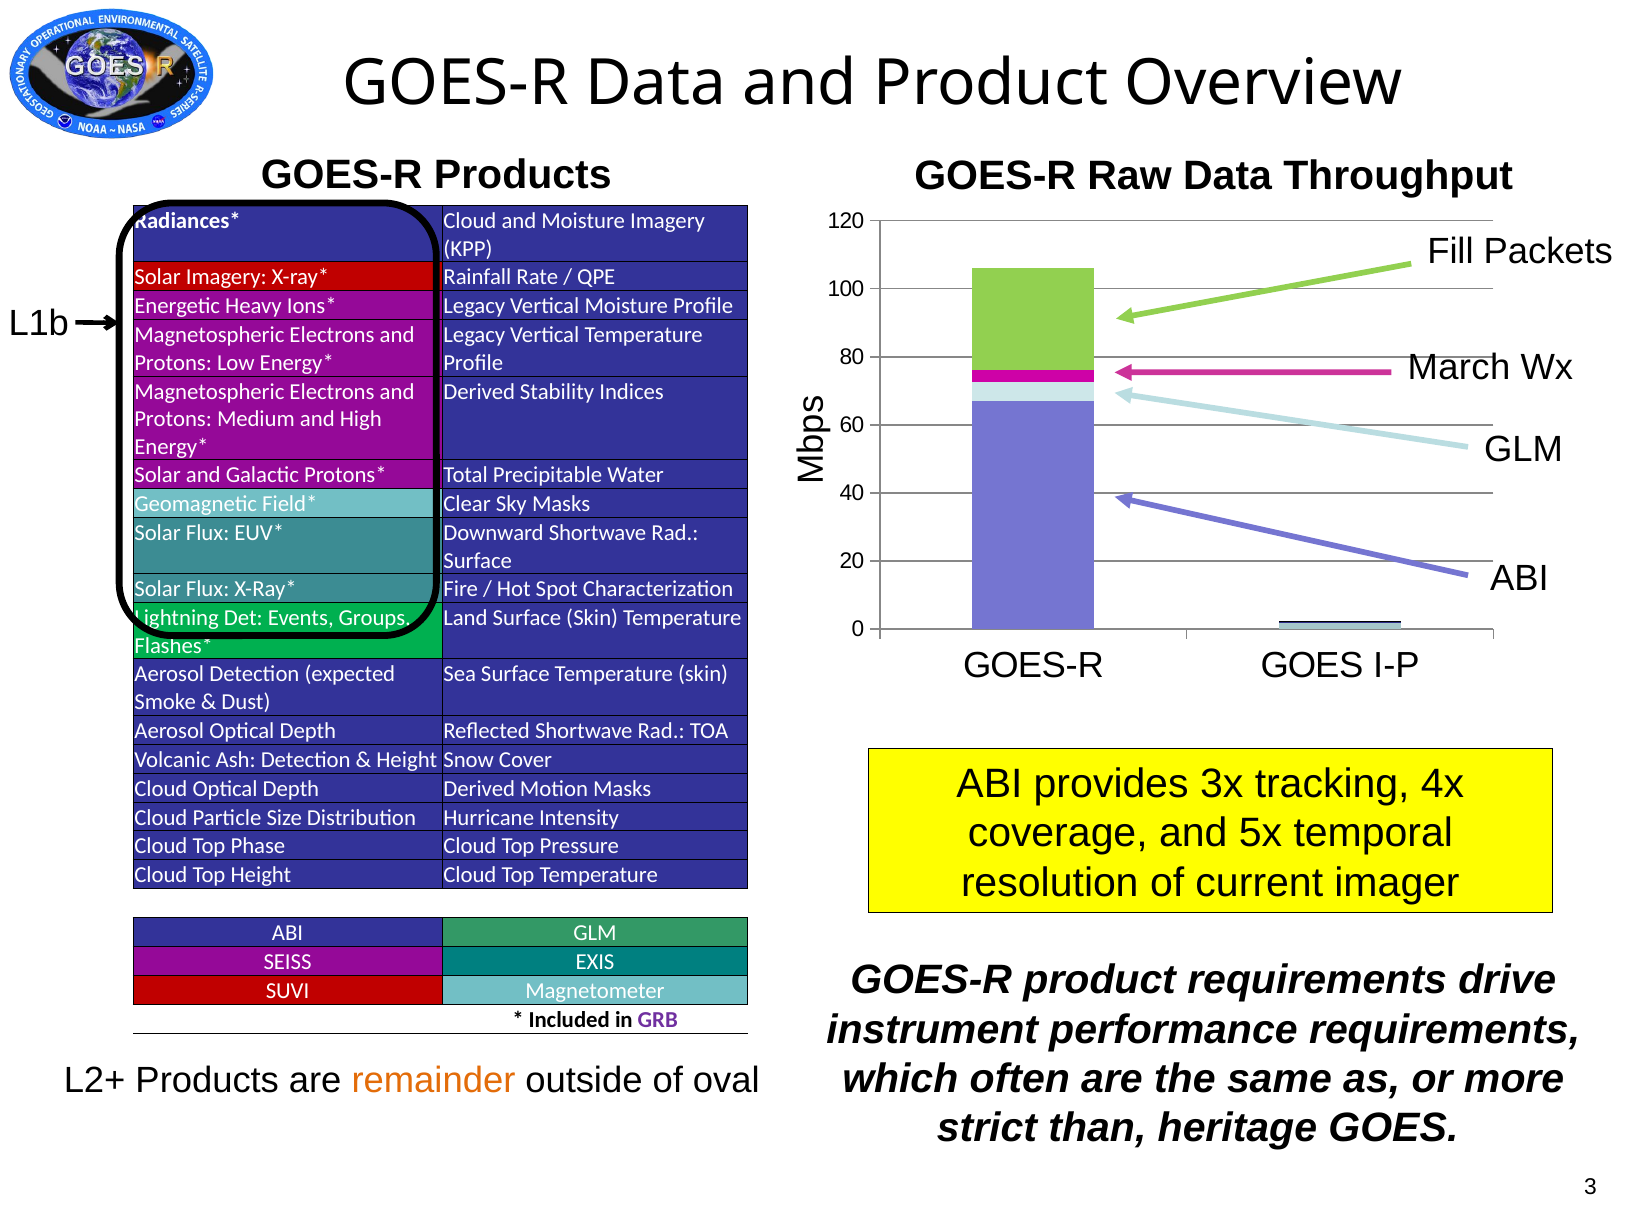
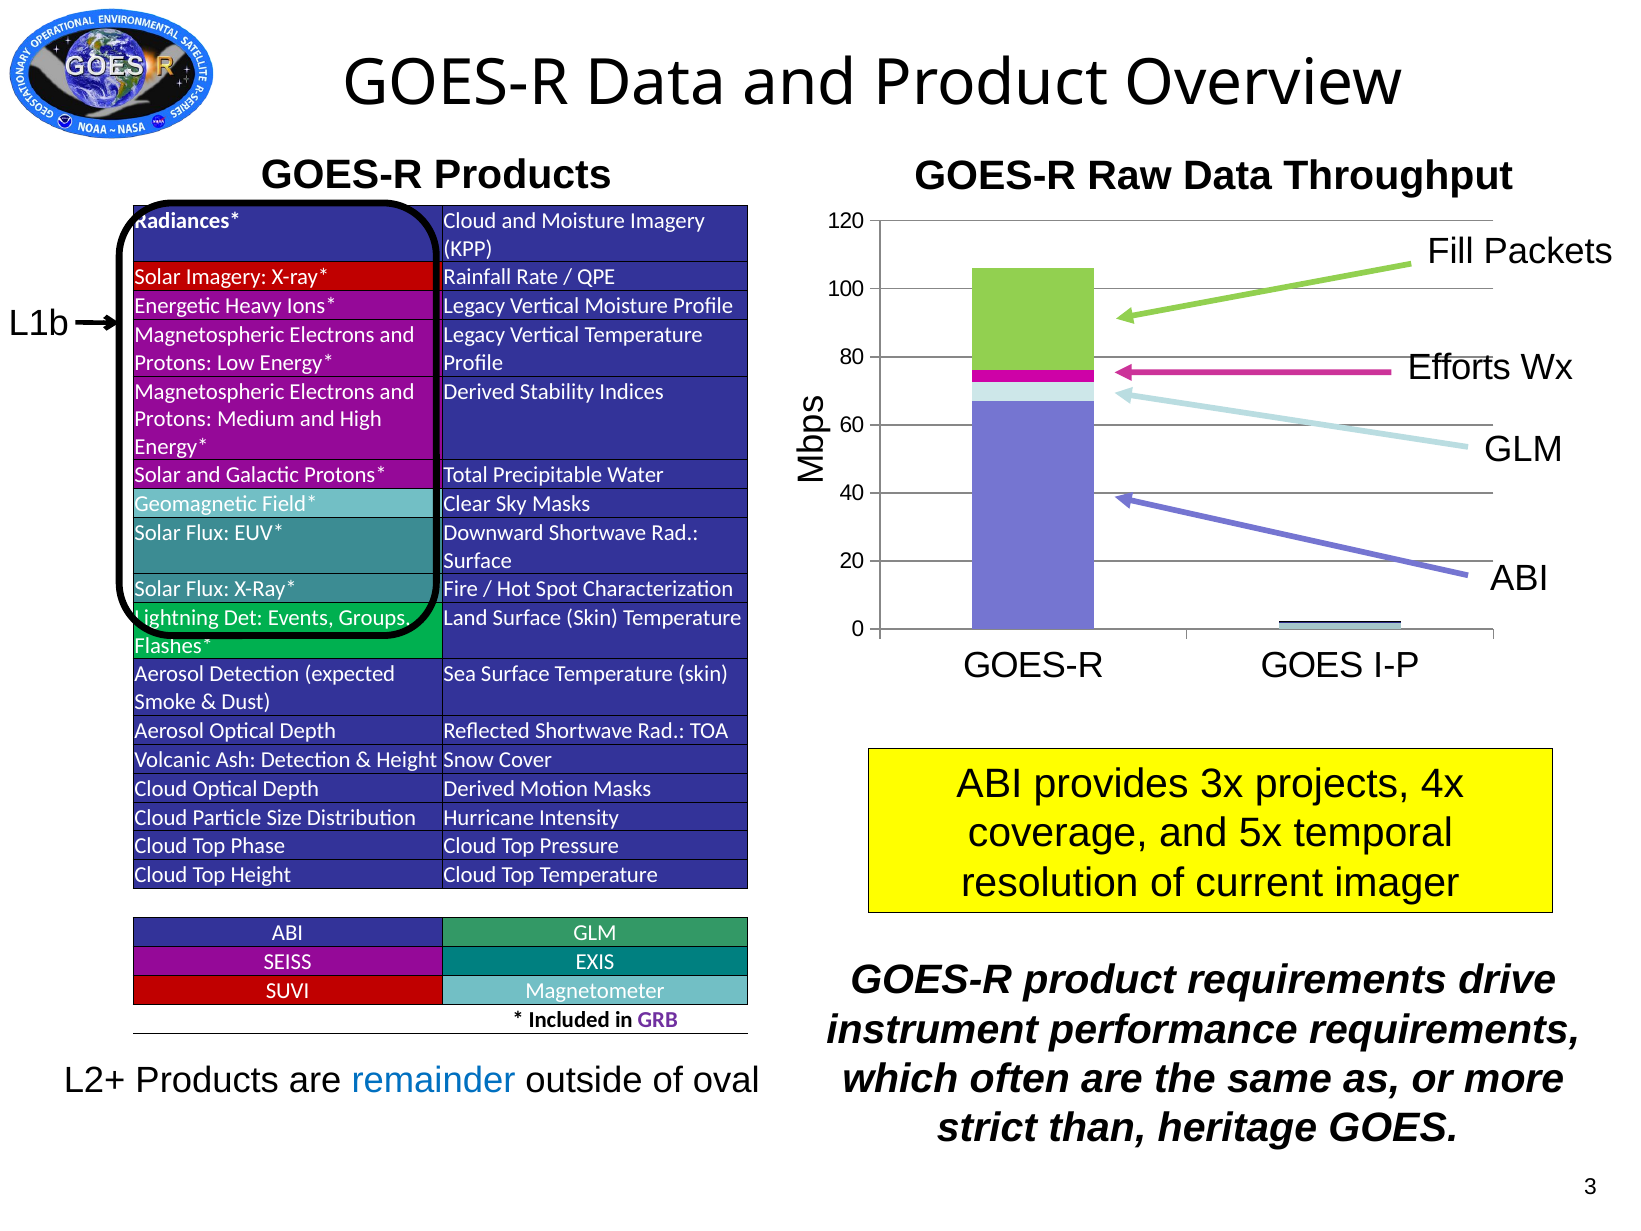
March: March -> Efforts
tracking: tracking -> projects
remainder colour: orange -> blue
